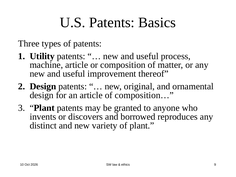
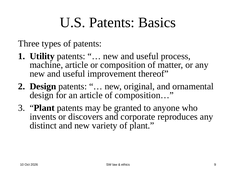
borrowed: borrowed -> corporate
